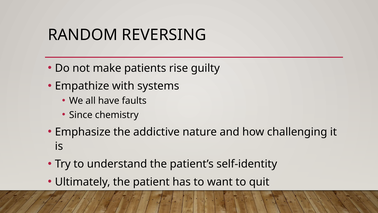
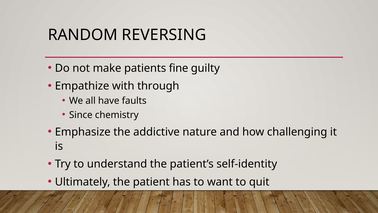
rise: rise -> fine
systems: systems -> through
